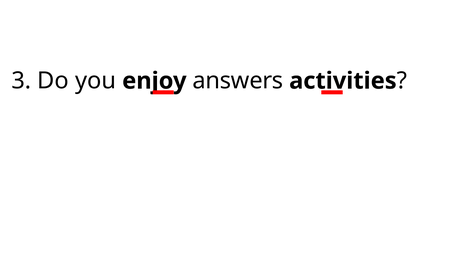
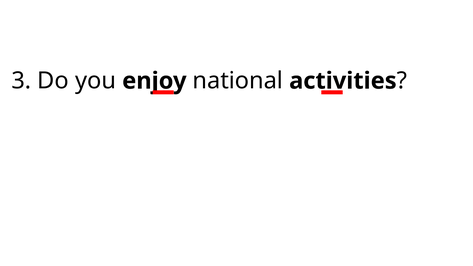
answers: answers -> national
